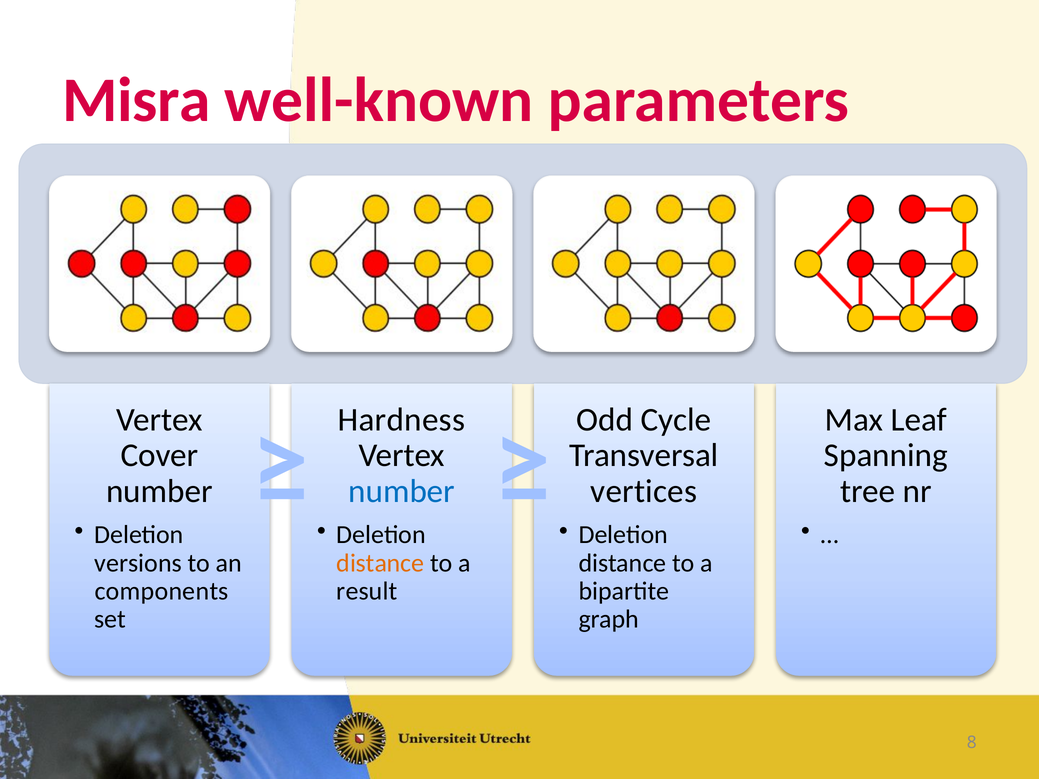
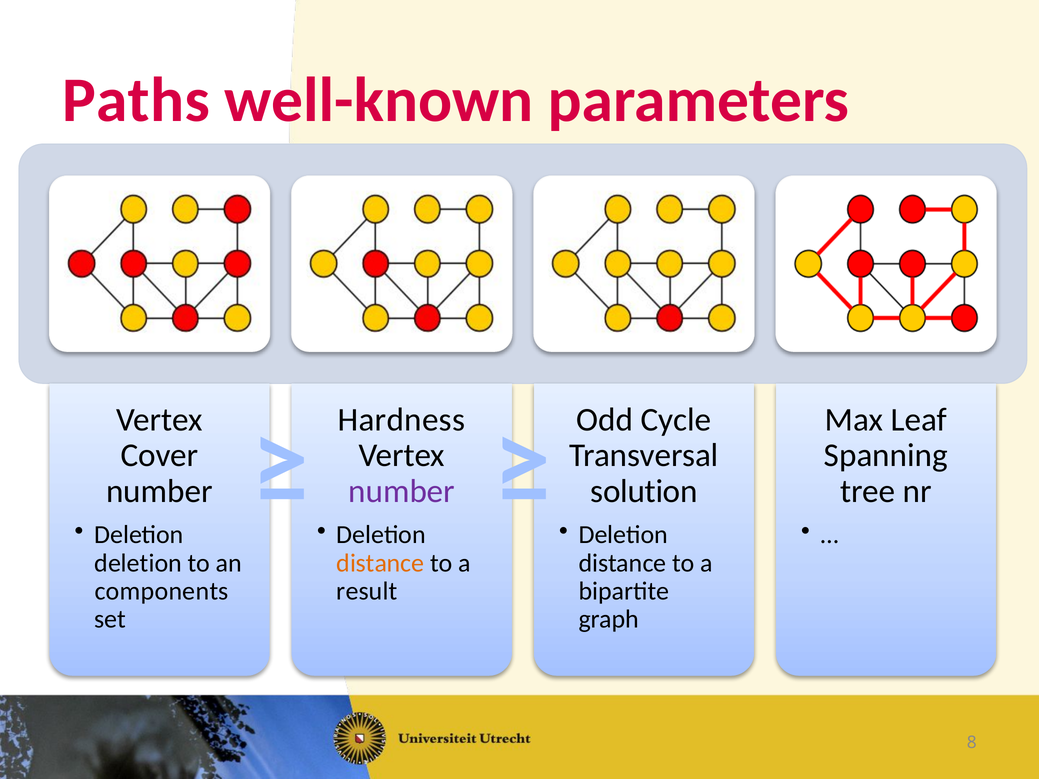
Misra: Misra -> Paths
number at (402, 491) colour: blue -> purple
vertices: vertices -> solution
versions at (138, 563): versions -> deletion
